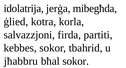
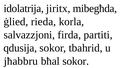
jerġa: jerġa -> jiritx
kotra: kotra -> rieda
kebbes: kebbes -> qdusija
